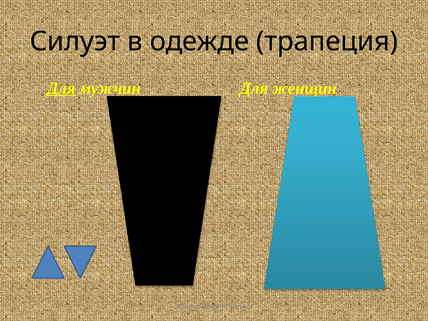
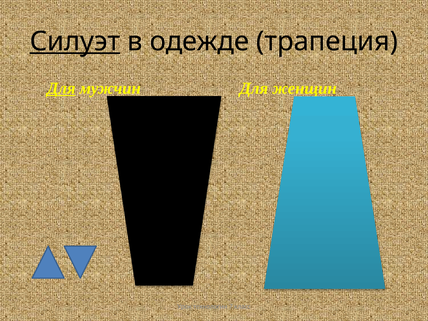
Силуэт underline: none -> present
